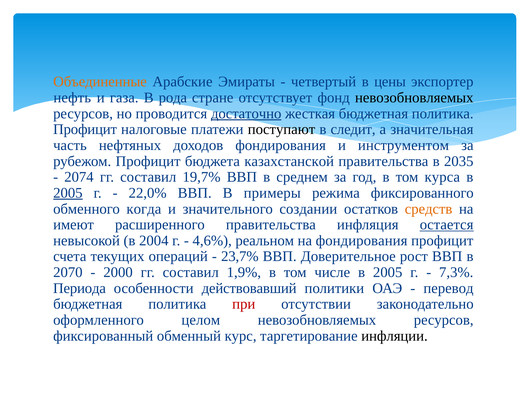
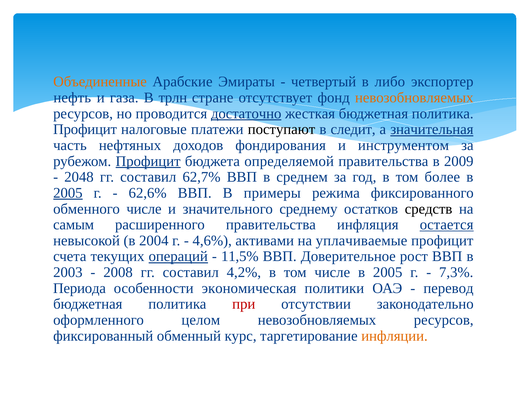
цены: цены -> либо
рода: рода -> трлн
невозобновляемых at (414, 98) colour: black -> orange
значительная underline: none -> present
Профицит at (148, 161) underline: none -> present
казахстанской: казахстанской -> определяемой
2035: 2035 -> 2009
2074: 2074 -> 2048
19,7%: 19,7% -> 62,7%
курса: курса -> более
22,0%: 22,0% -> 62,6%
обменного когда: когда -> числе
создании: создании -> среднему
средств colour: orange -> black
имеют: имеют -> самым
реальном: реальном -> активами
на фондирования: фондирования -> уплачиваемые
операций underline: none -> present
23,7%: 23,7% -> 11,5%
2070: 2070 -> 2003
2000: 2000 -> 2008
1,9%: 1,9% -> 4,2%
действовавший: действовавший -> экономическая
инфляции colour: black -> orange
